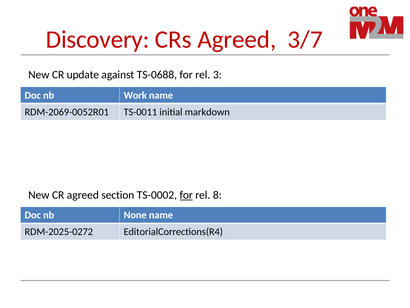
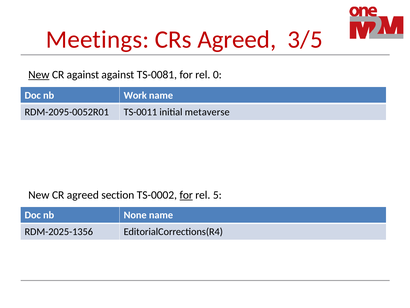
Discovery: Discovery -> Meetings
3/7: 3/7 -> 3/5
New at (39, 75) underline: none -> present
CR update: update -> against
TS-0688: TS-0688 -> TS-0081
3: 3 -> 0
RDM-2069-0052R01: RDM-2069-0052R01 -> RDM-2095-0052R01
markdown: markdown -> metaverse
8: 8 -> 5
RDM-2025-0272: RDM-2025-0272 -> RDM-2025-1356
